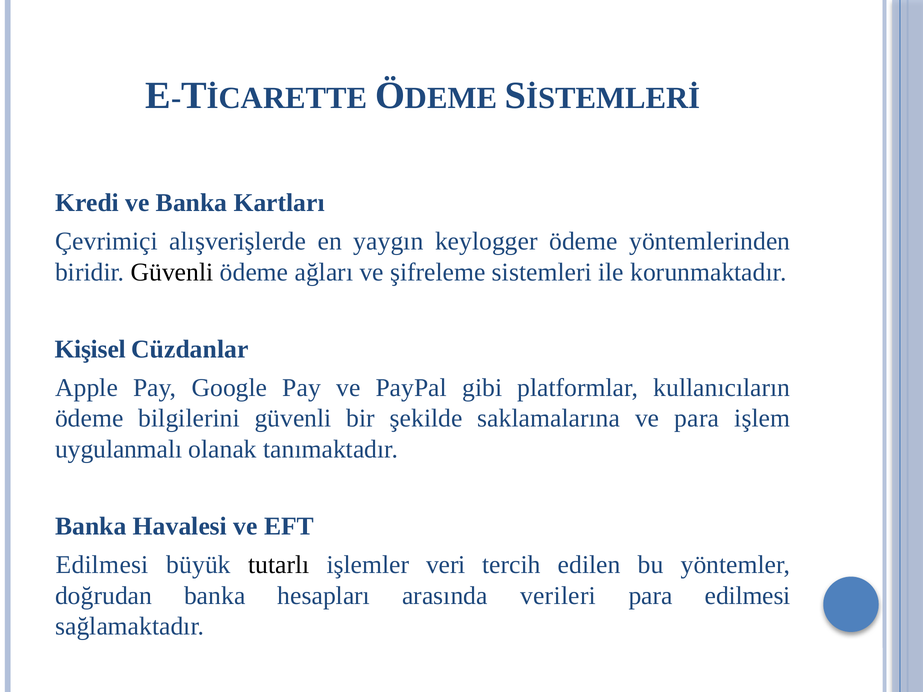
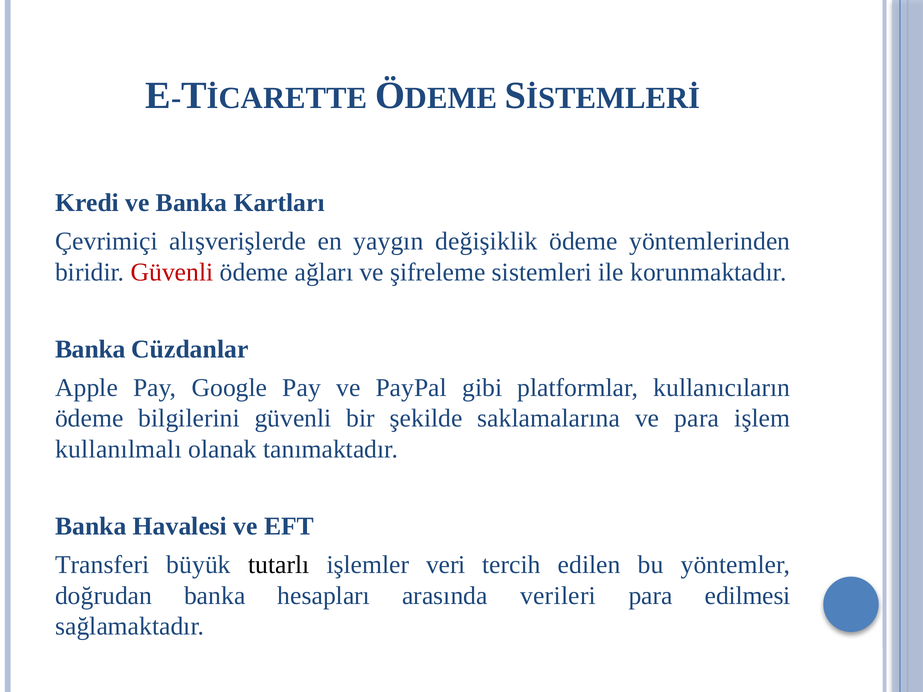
keylogger: keylogger -> değişiklik
Güvenli at (172, 272) colour: black -> red
Kişisel at (90, 349): Kişisel -> Banka
uygulanmalı: uygulanmalı -> kullanılmalı
Edilmesi at (102, 565): Edilmesi -> Transferi
